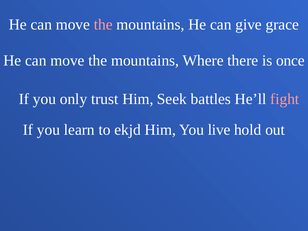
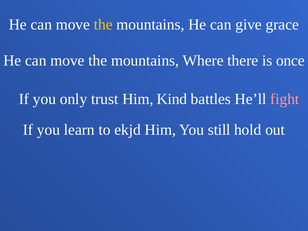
the at (103, 25) colour: pink -> yellow
Seek: Seek -> Kind
live: live -> still
